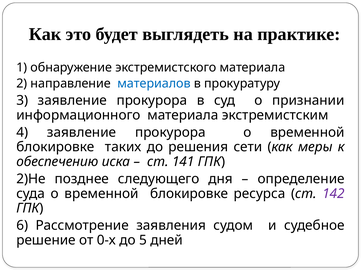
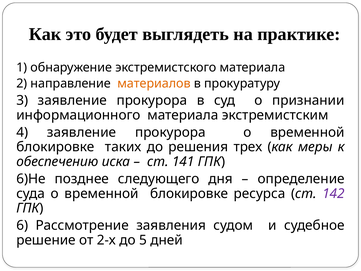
материалов colour: blue -> orange
сети: сети -> трех
2)Не: 2)Не -> 6)Не
0-х: 0-х -> 2-х
